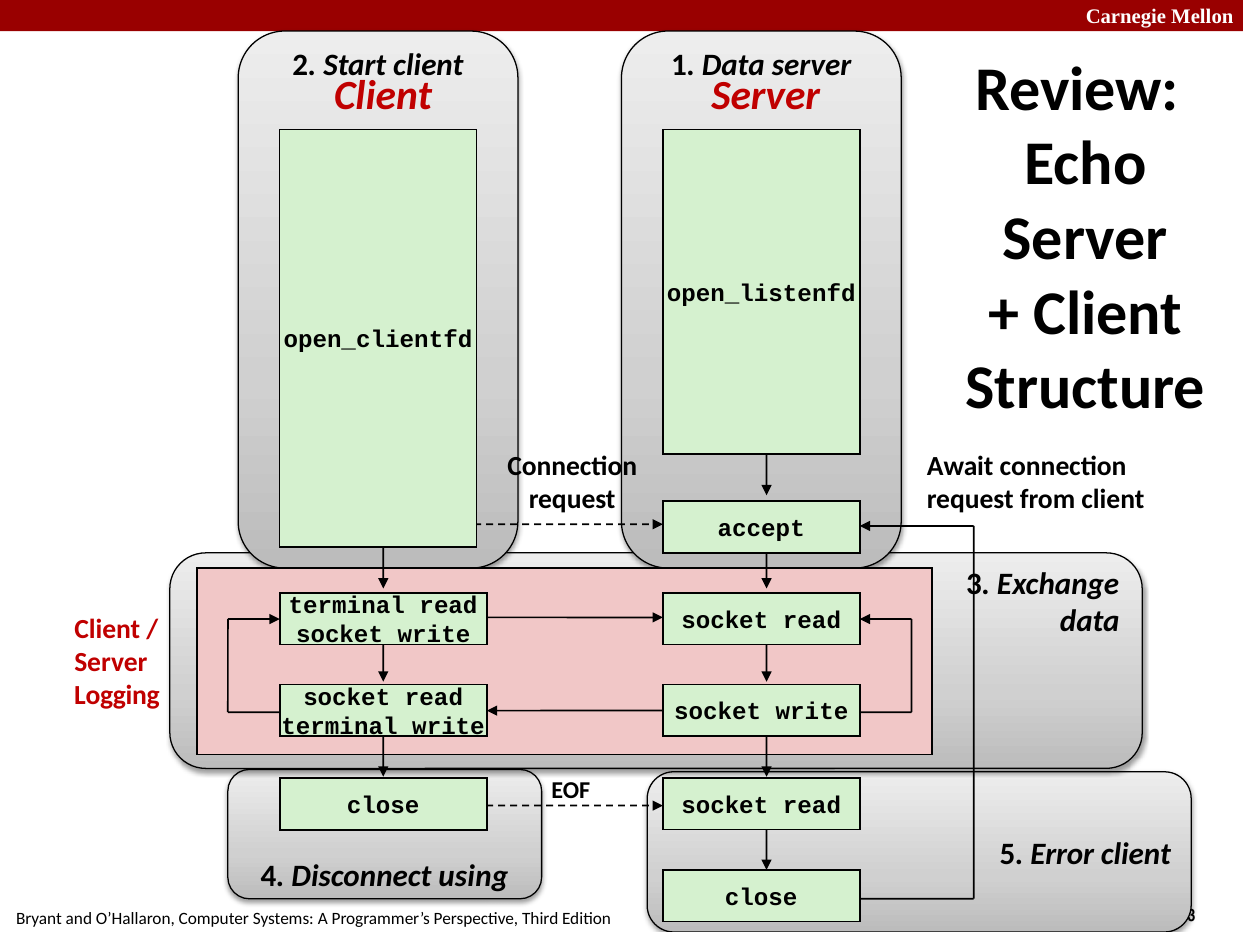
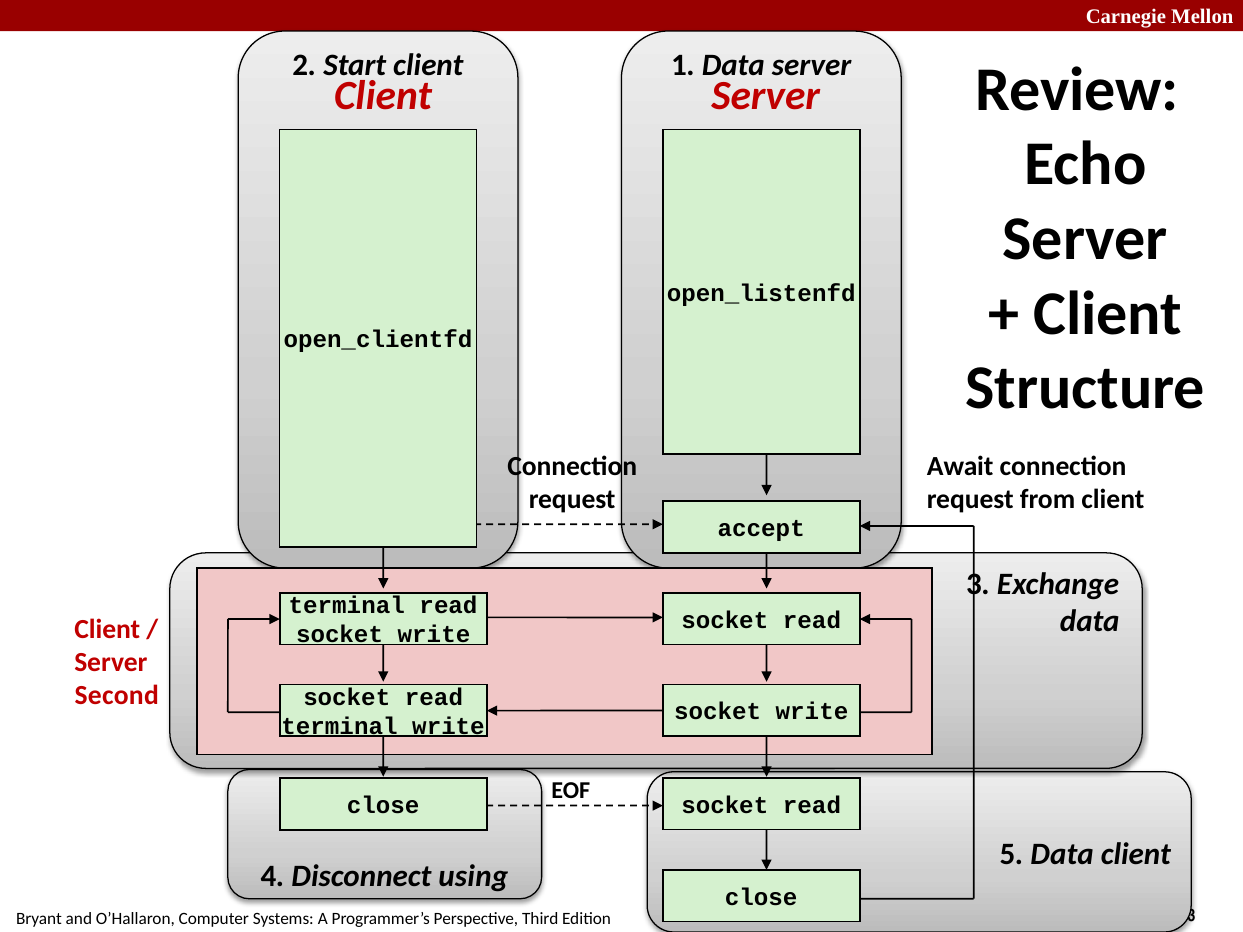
Logging: Logging -> Second
5 Error: Error -> Data
